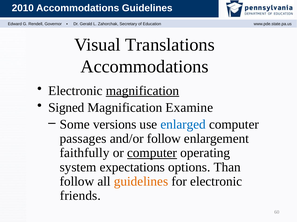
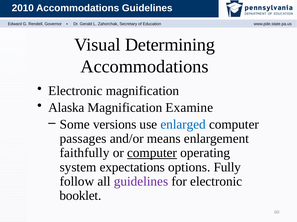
Translations: Translations -> Determining
magnification at (142, 91) underline: present -> none
Signed: Signed -> Alaska
and/or follow: follow -> means
Than: Than -> Fully
guidelines at (141, 182) colour: orange -> purple
friends: friends -> booklet
